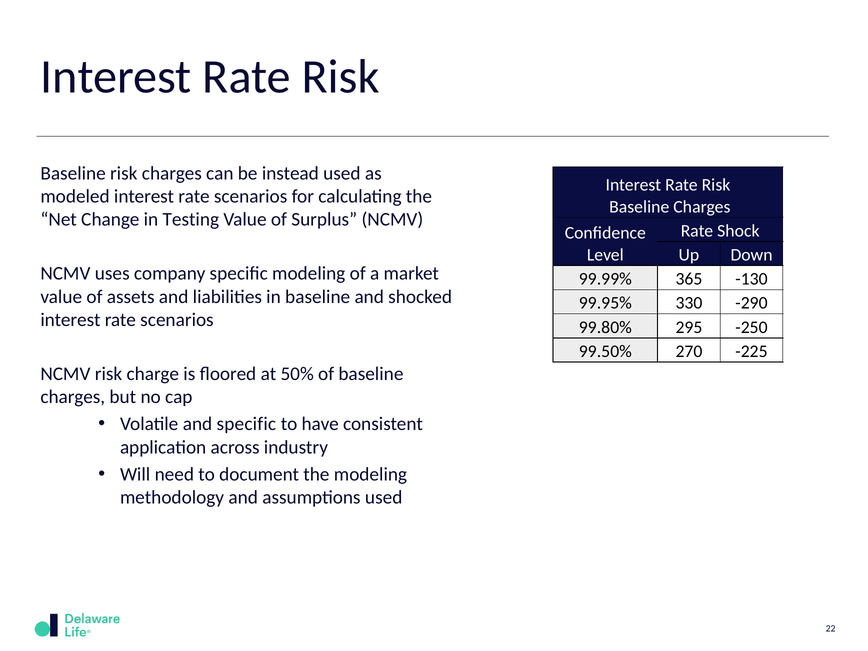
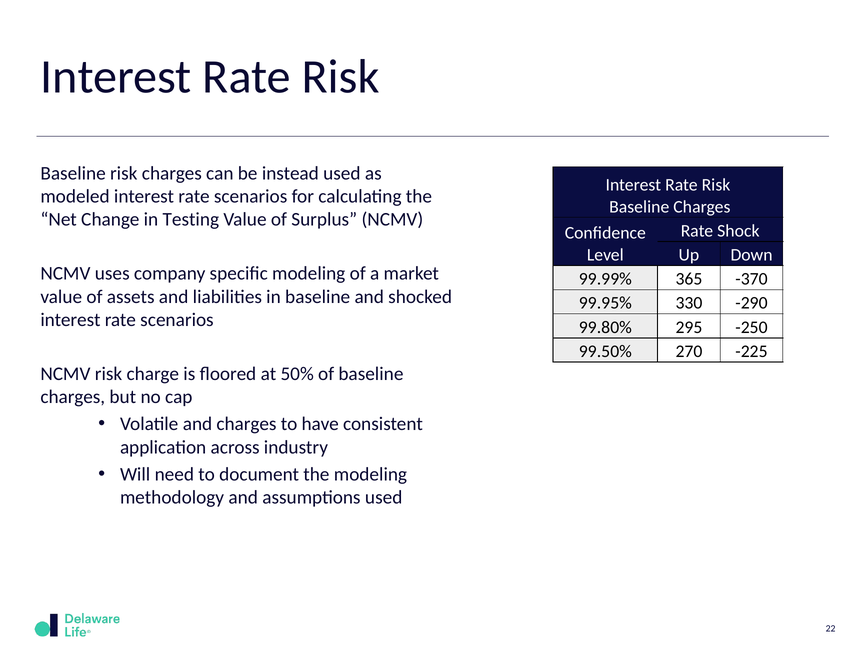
-130: -130 -> -370
and specific: specific -> charges
